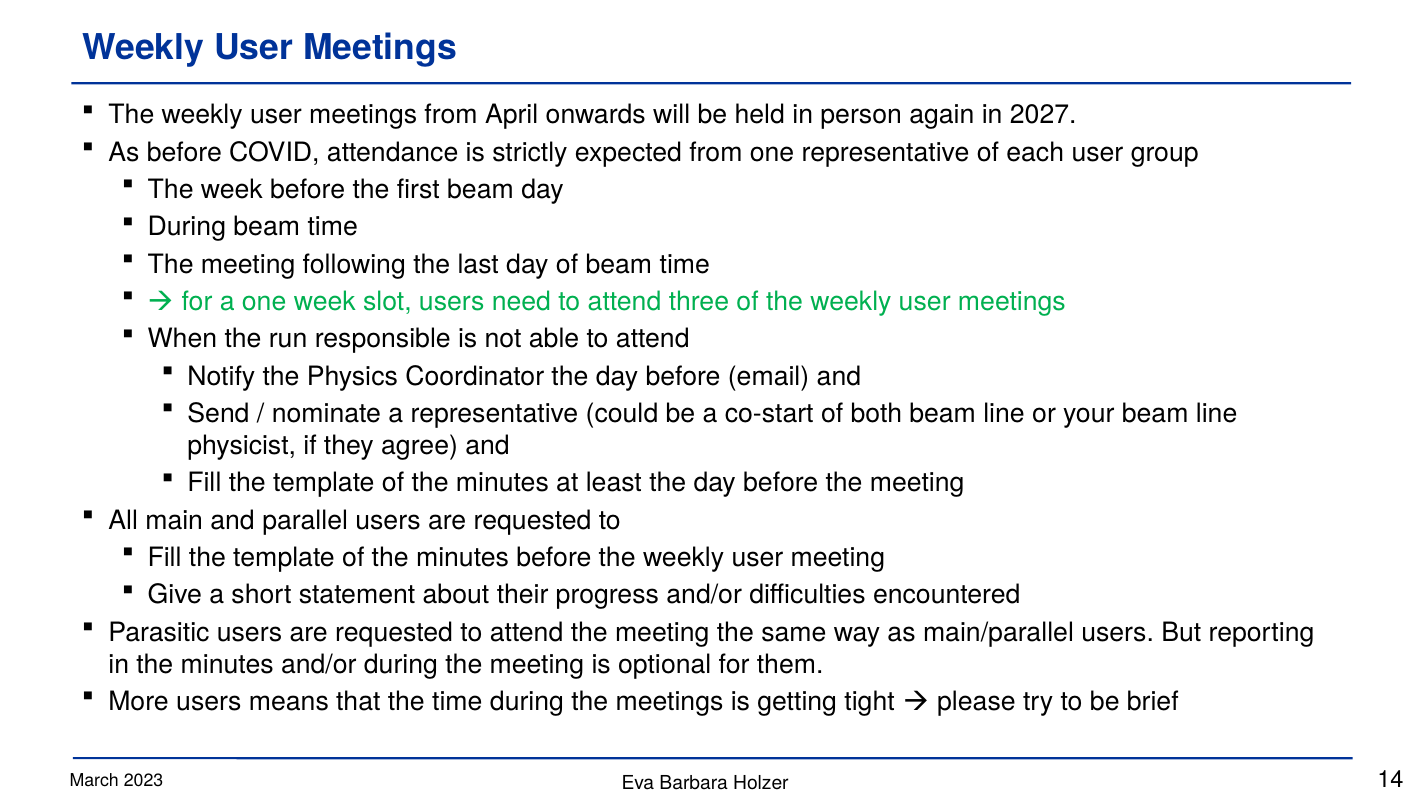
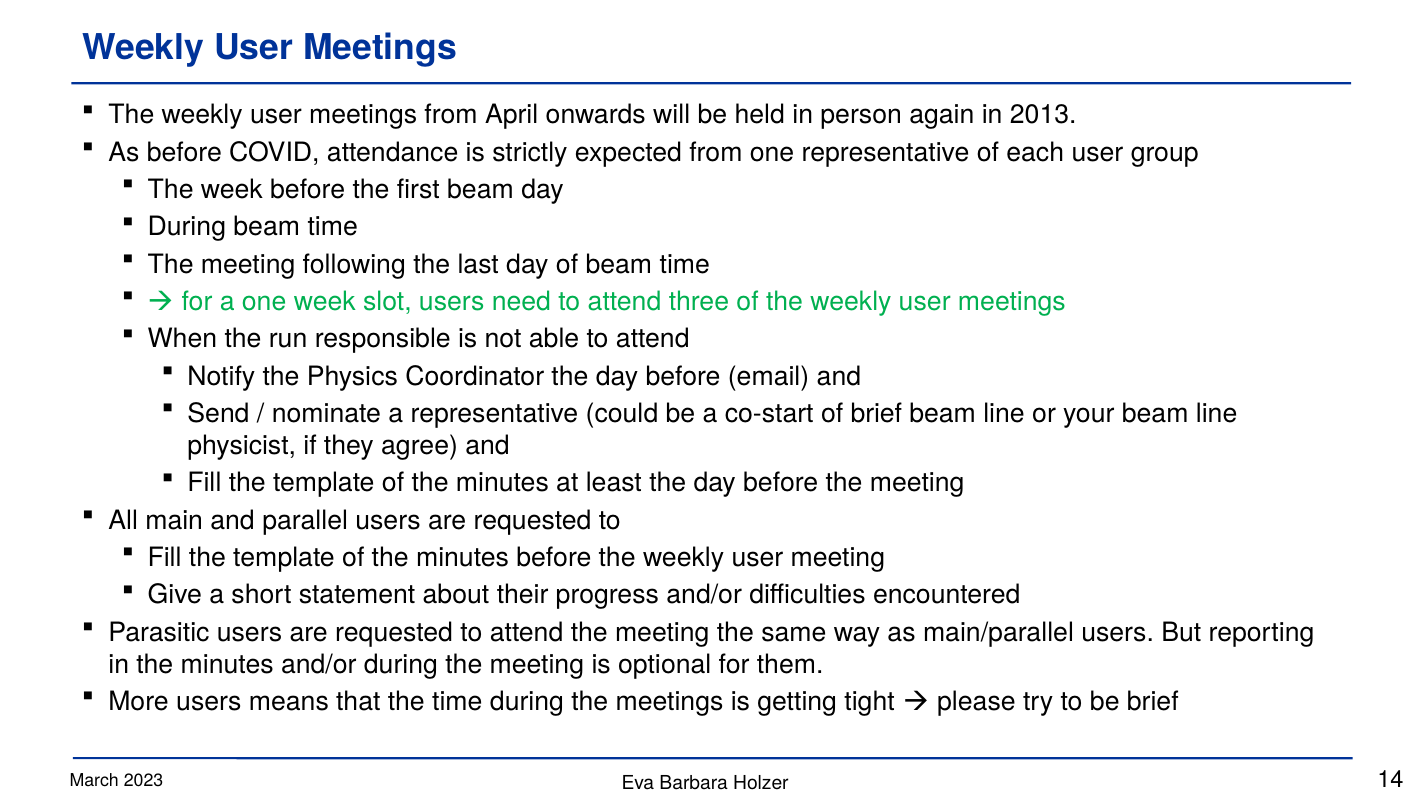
2027: 2027 -> 2013
of both: both -> brief
